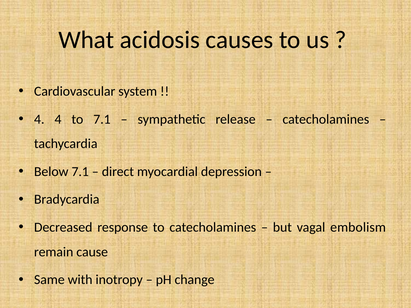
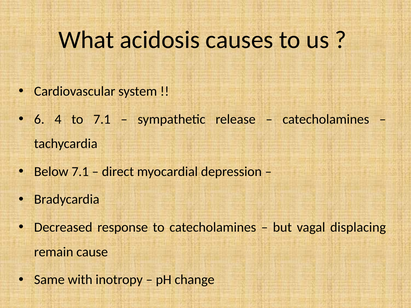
4 at (39, 119): 4 -> 6
embolism: embolism -> displacing
